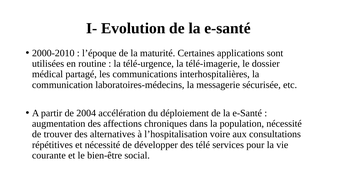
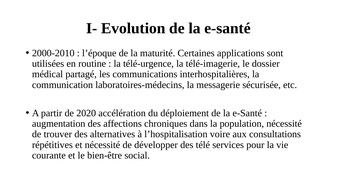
2004: 2004 -> 2020
